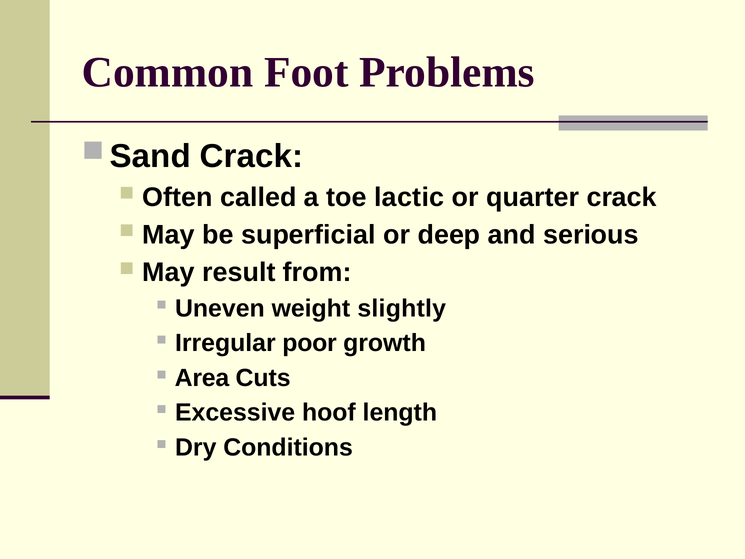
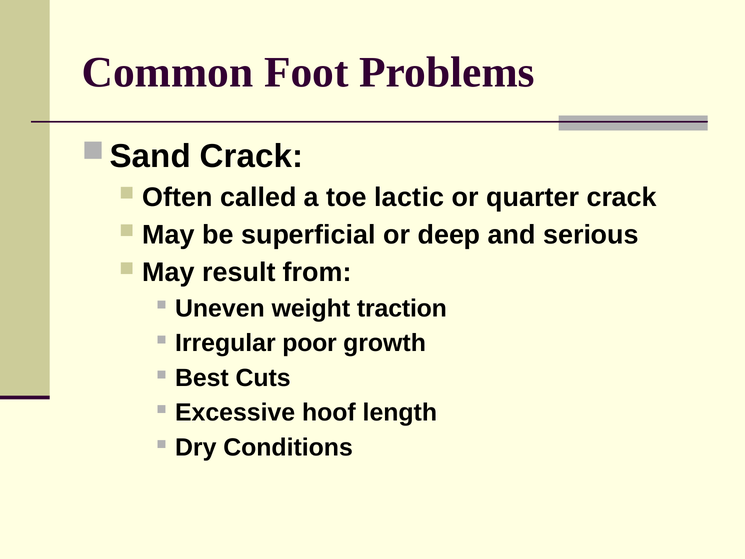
slightly: slightly -> traction
Area: Area -> Best
